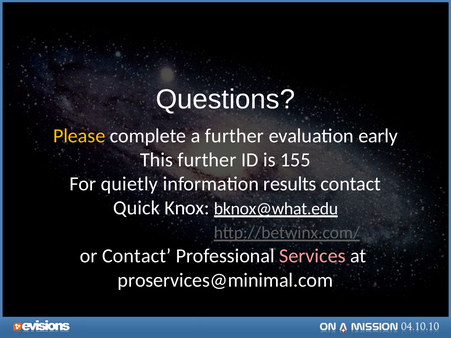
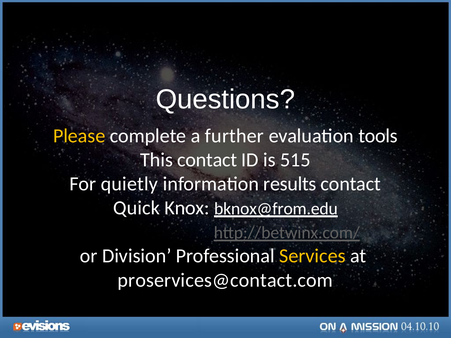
early: early -> tools
This further: further -> contact
155: 155 -> 515
bknox@what.edu: bknox@what.edu -> bknox@from.edu
or Contact: Contact -> Division
Services colour: pink -> yellow
proservices@minimal.com: proservices@minimal.com -> proservices@contact.com
